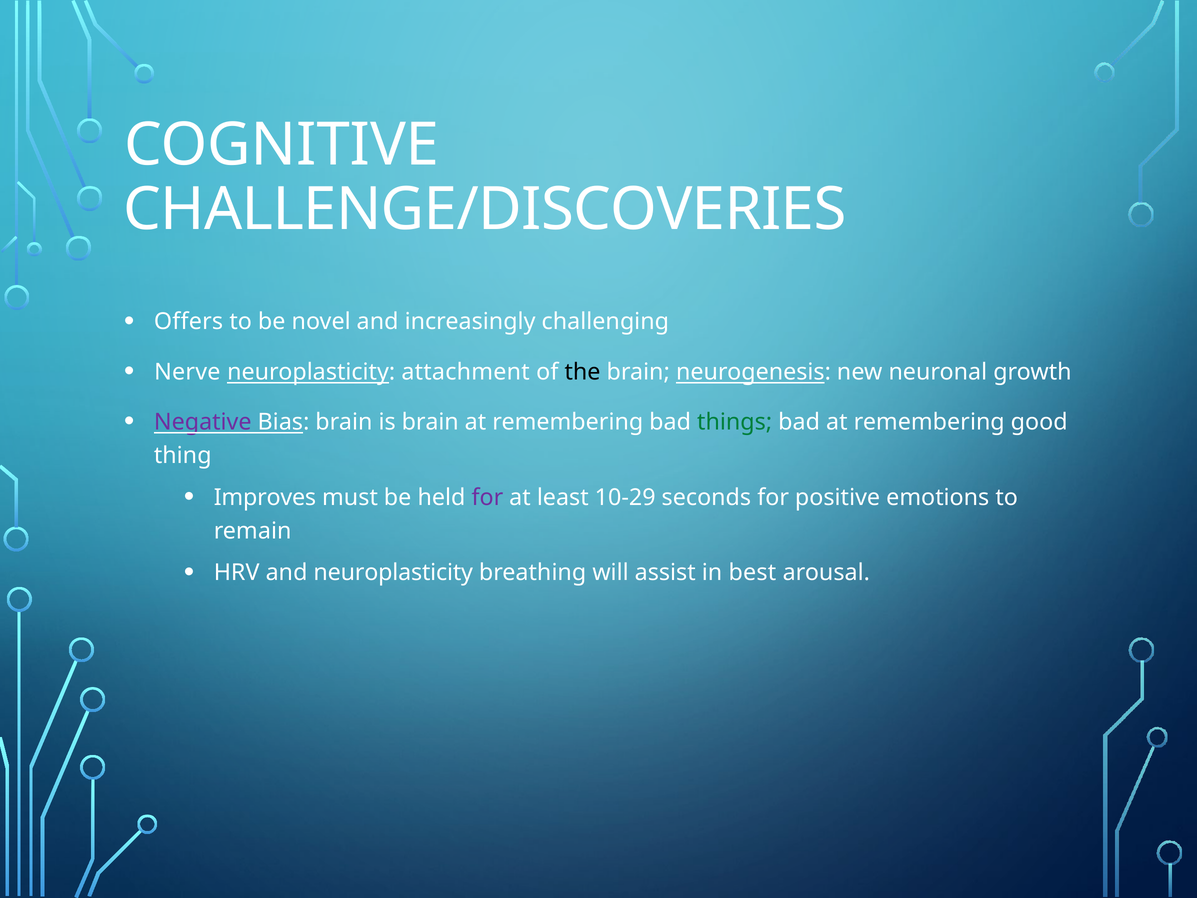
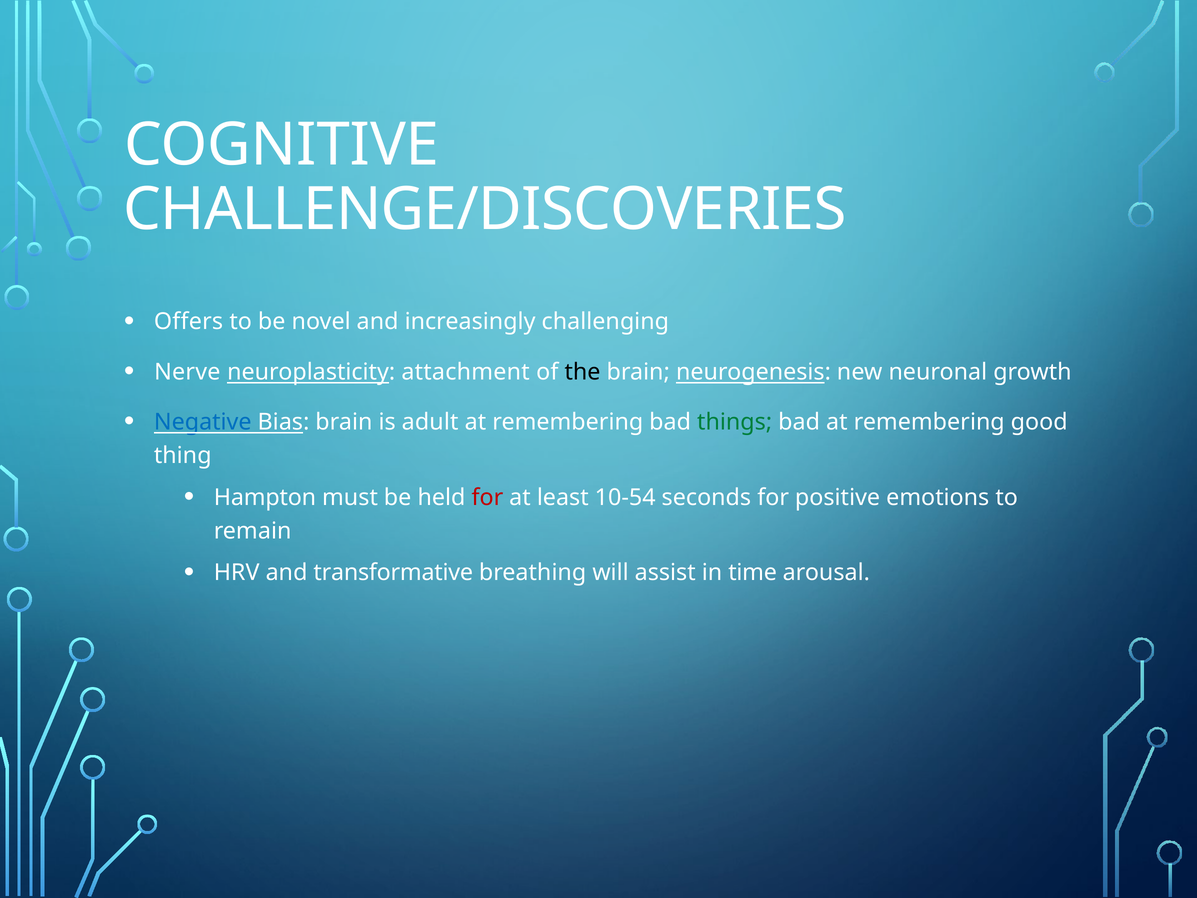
Negative colour: purple -> blue
is brain: brain -> adult
Improves: Improves -> Hampton
for at (487, 497) colour: purple -> red
10-29: 10-29 -> 10-54
and neuroplasticity: neuroplasticity -> transformative
best: best -> time
